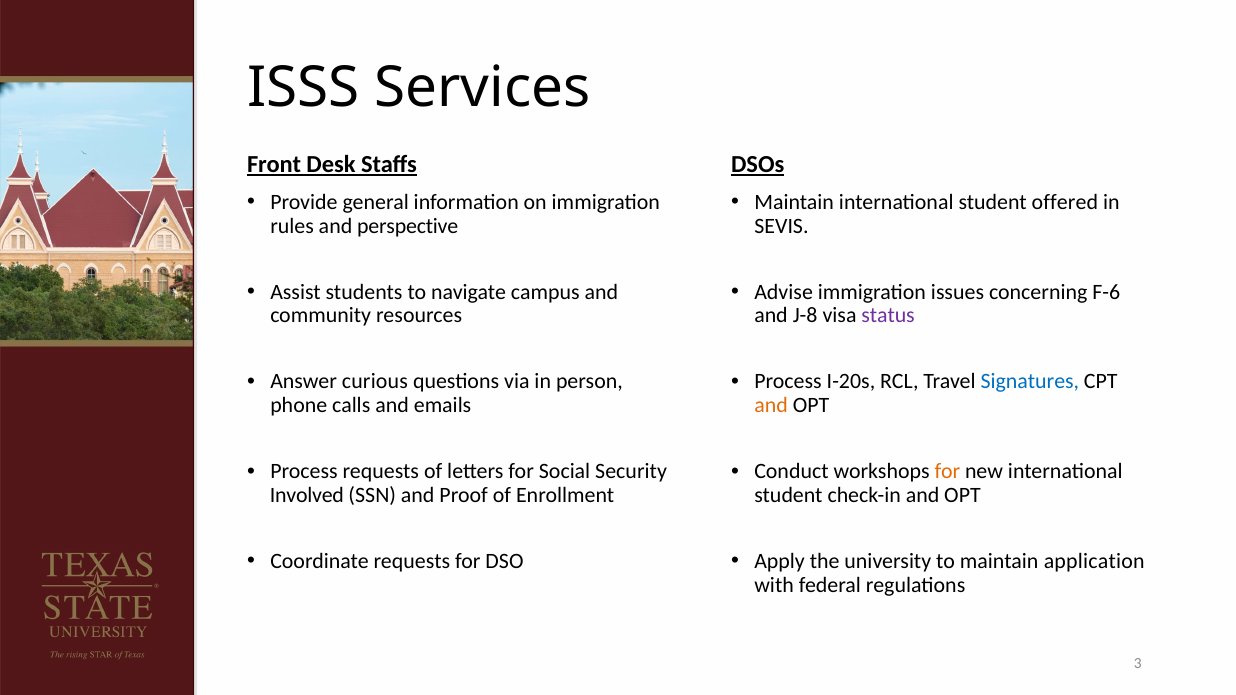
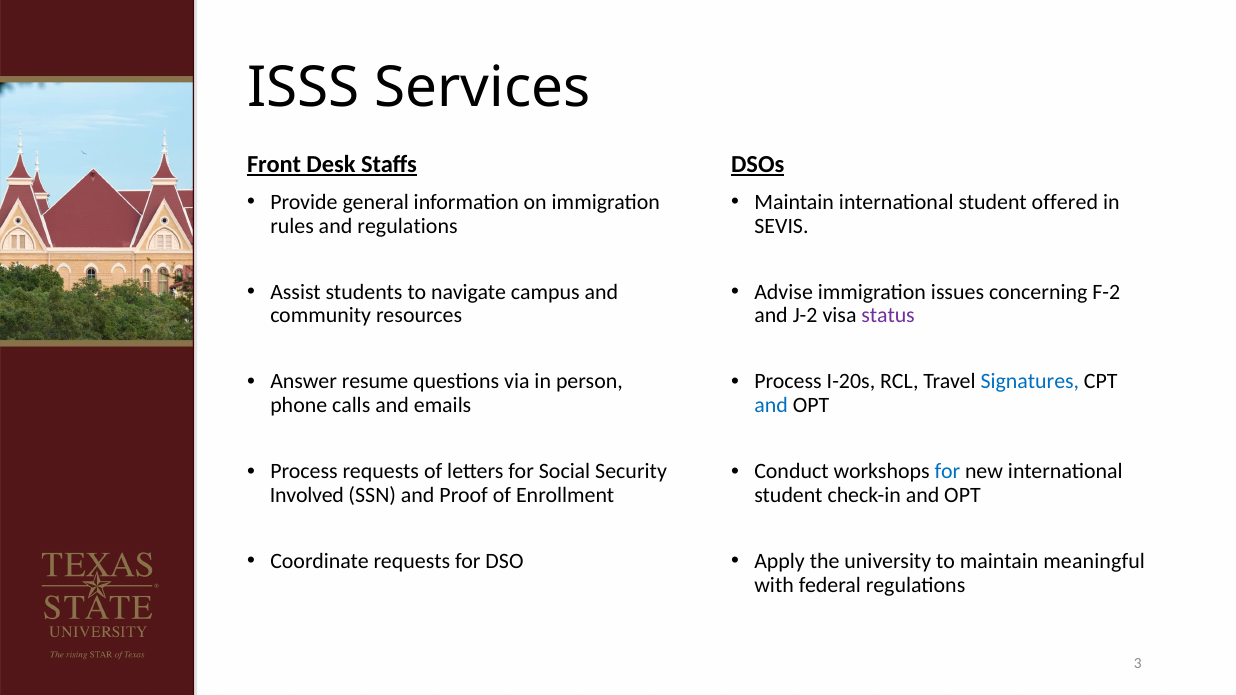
and perspective: perspective -> regulations
F-6: F-6 -> F-2
J-8: J-8 -> J-2
curious: curious -> resume
and at (771, 406) colour: orange -> blue
for at (947, 472) colour: orange -> blue
application: application -> meaningful
